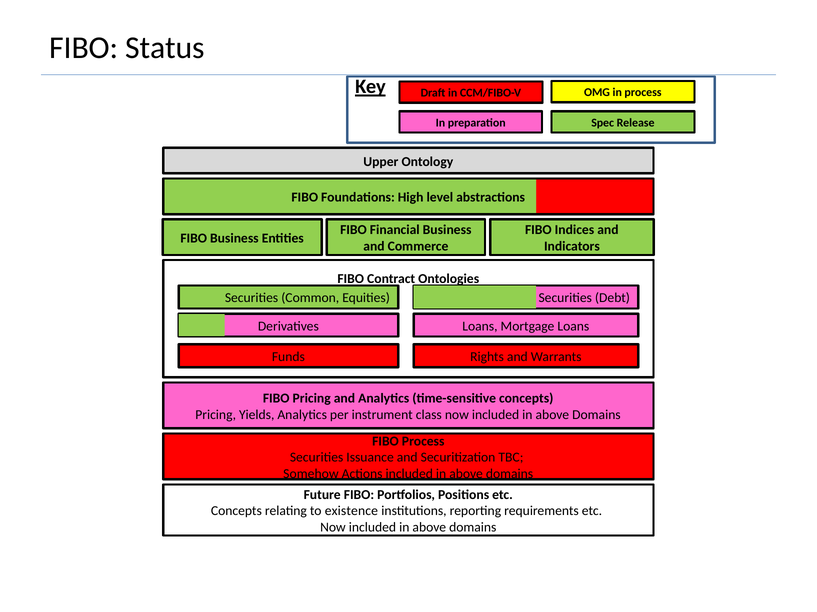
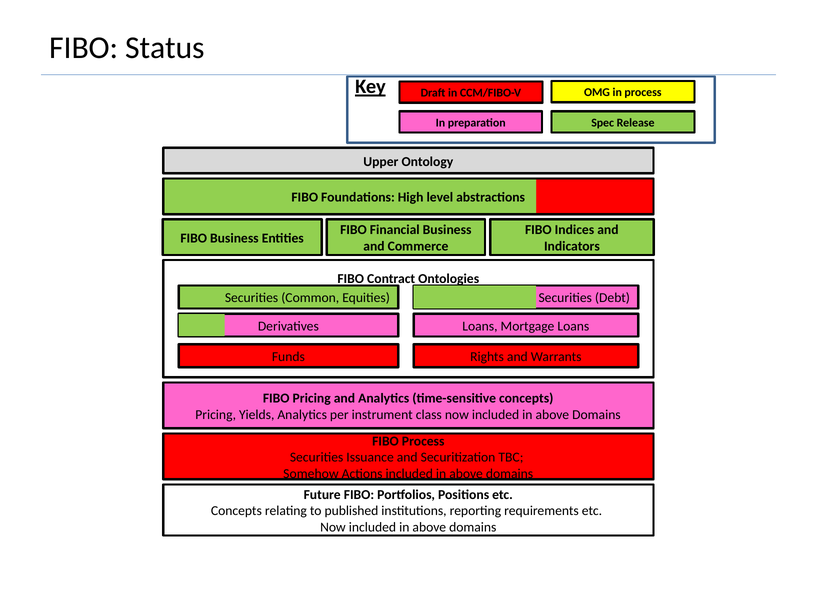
existence: existence -> published
